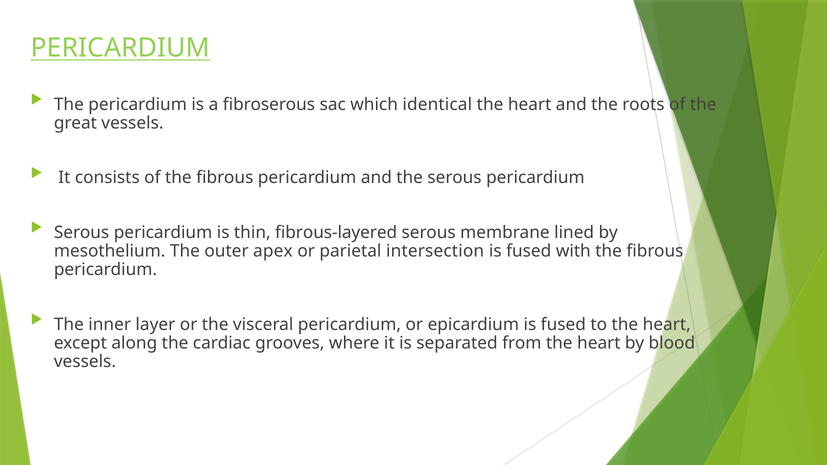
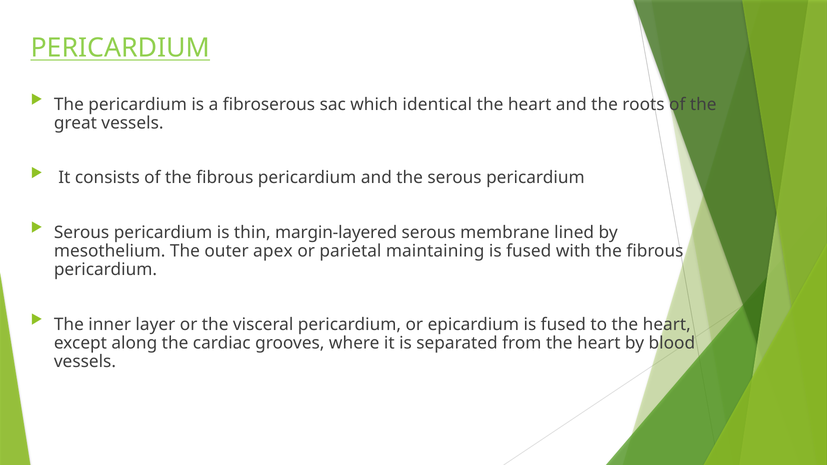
fibrous-layered: fibrous-layered -> margin-layered
intersection: intersection -> maintaining
